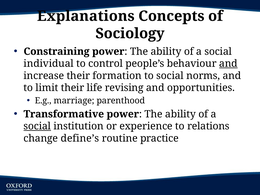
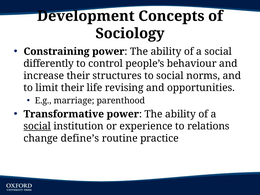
Explanations: Explanations -> Development
individual: individual -> differently
and at (228, 64) underline: present -> none
formation: formation -> structures
